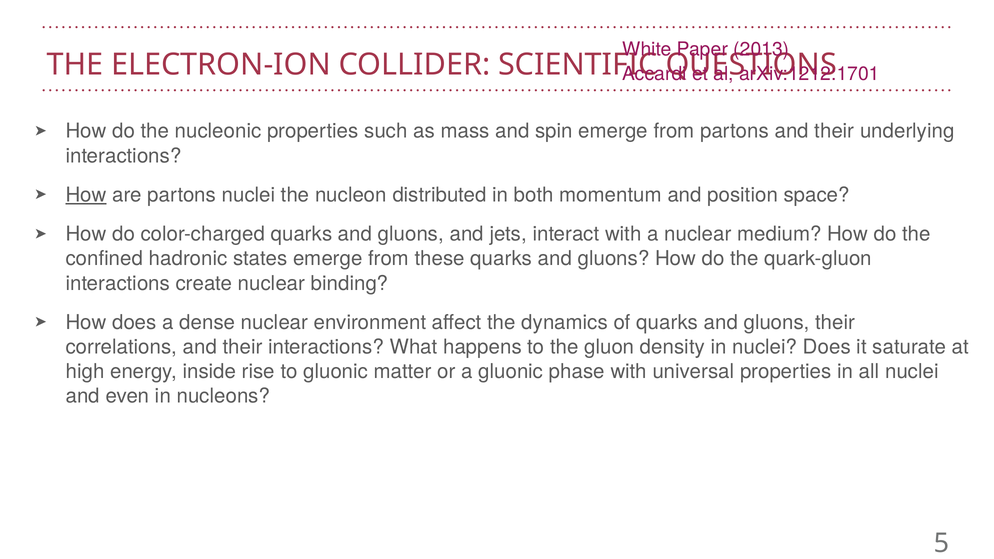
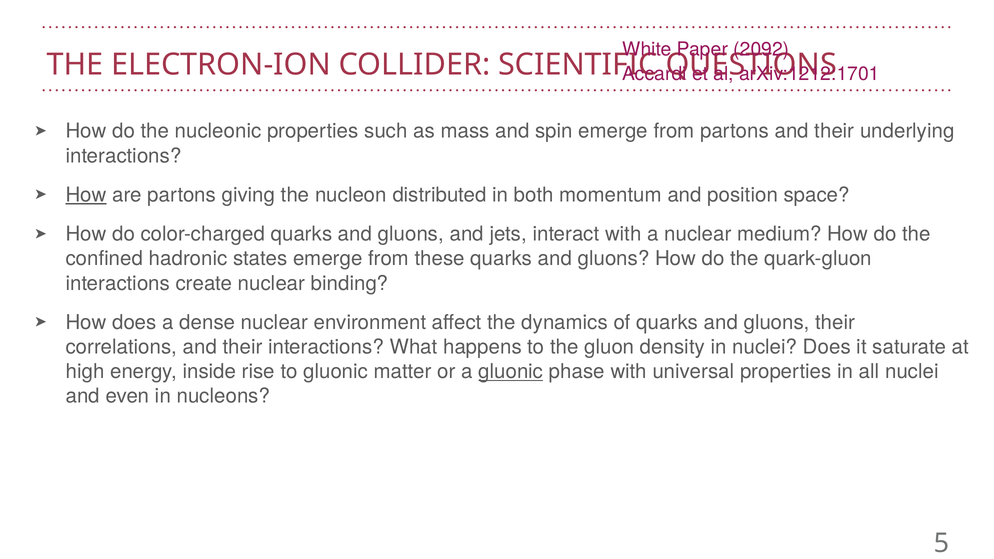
2013: 2013 -> 2092
partons nuclei: nuclei -> giving
gluonic at (511, 372) underline: none -> present
